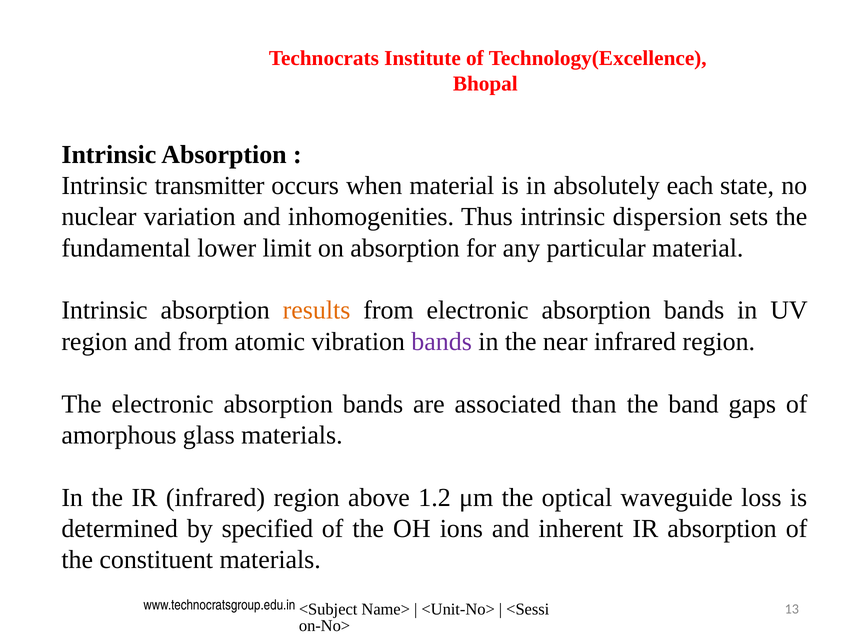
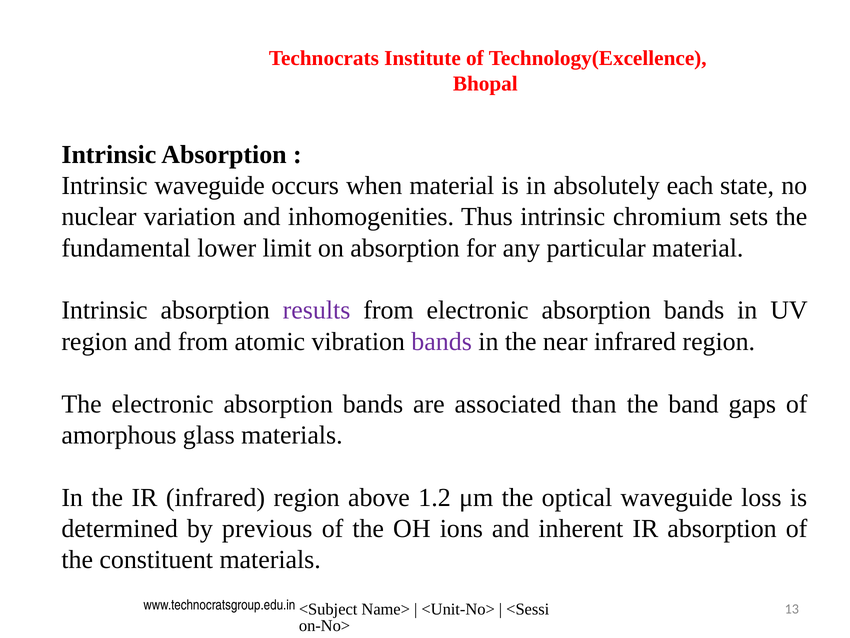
Intrinsic transmitter: transmitter -> waveguide
dispersion: dispersion -> chromium
results colour: orange -> purple
specified: specified -> previous
